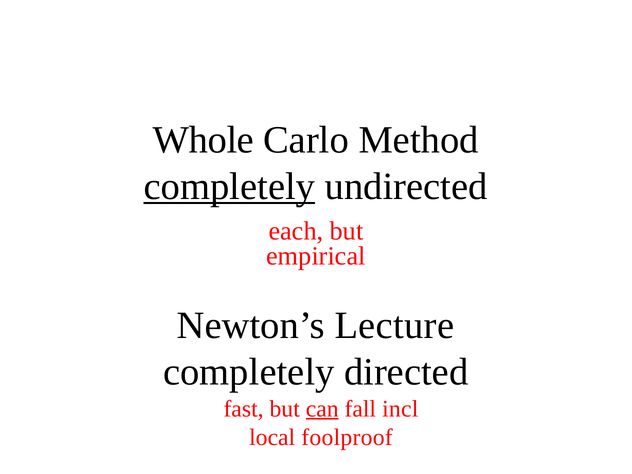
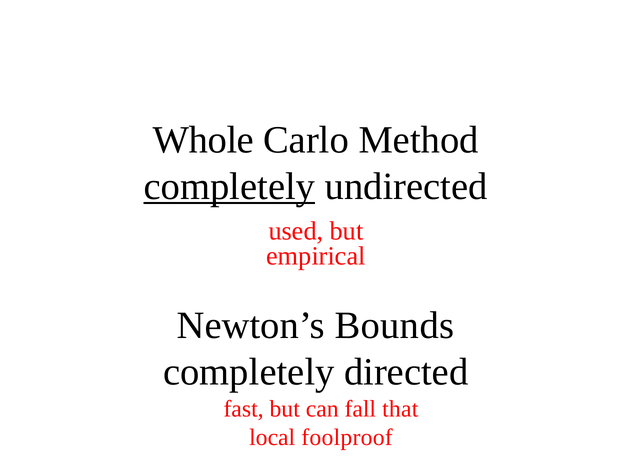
each: each -> used
Lecture: Lecture -> Bounds
can underline: present -> none
incl: incl -> that
